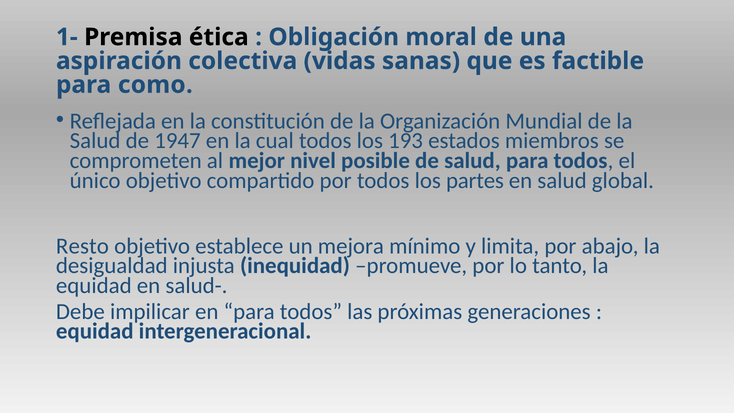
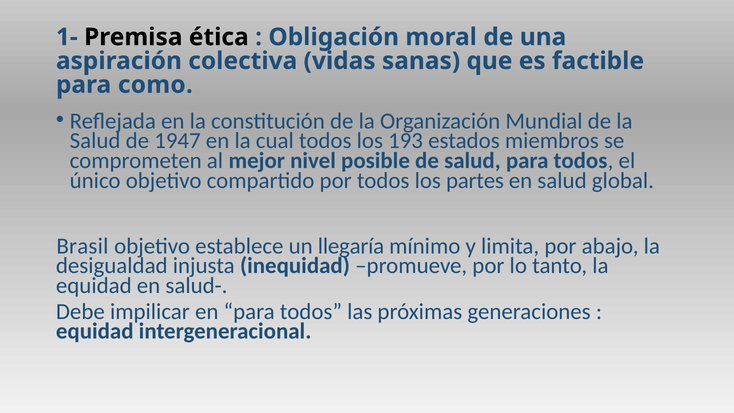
Resto: Resto -> Brasil
mejora: mejora -> llegaría
